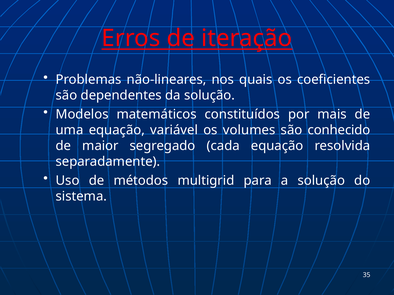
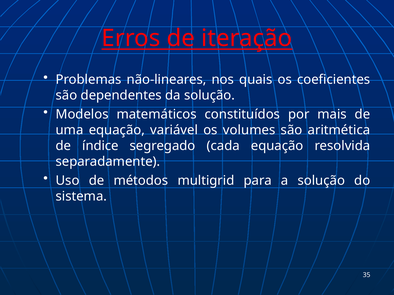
conhecido: conhecido -> aritmética
maior: maior -> índice
